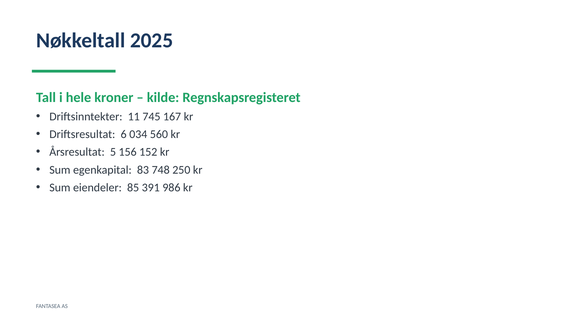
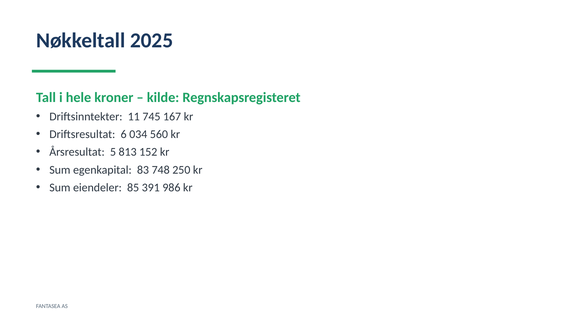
156: 156 -> 813
